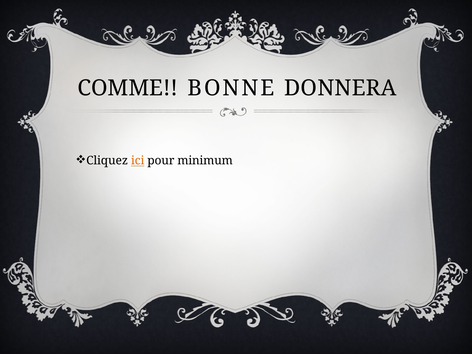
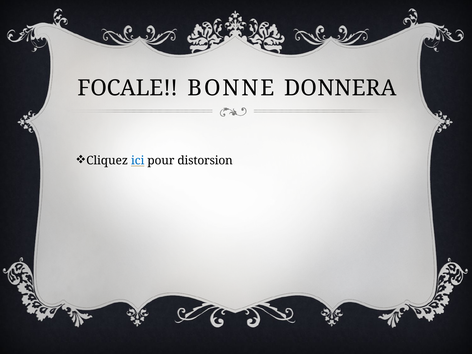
COMME: COMME -> FOCALE
ici colour: orange -> blue
minimum: minimum -> distorsion
